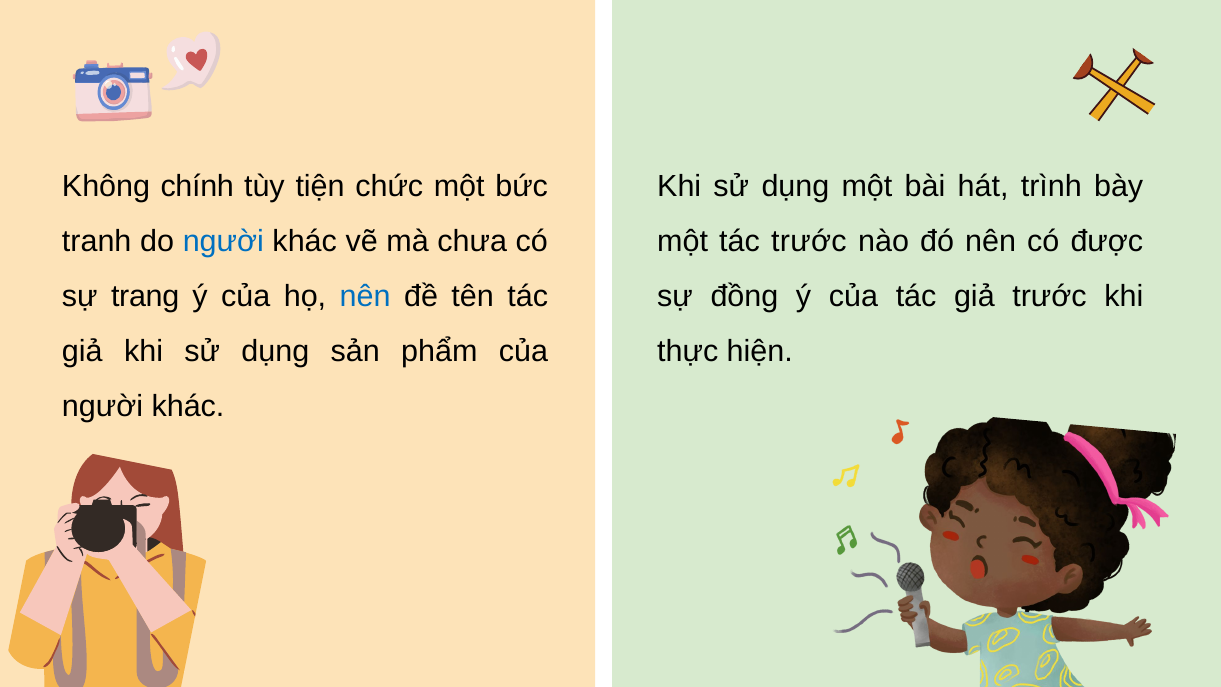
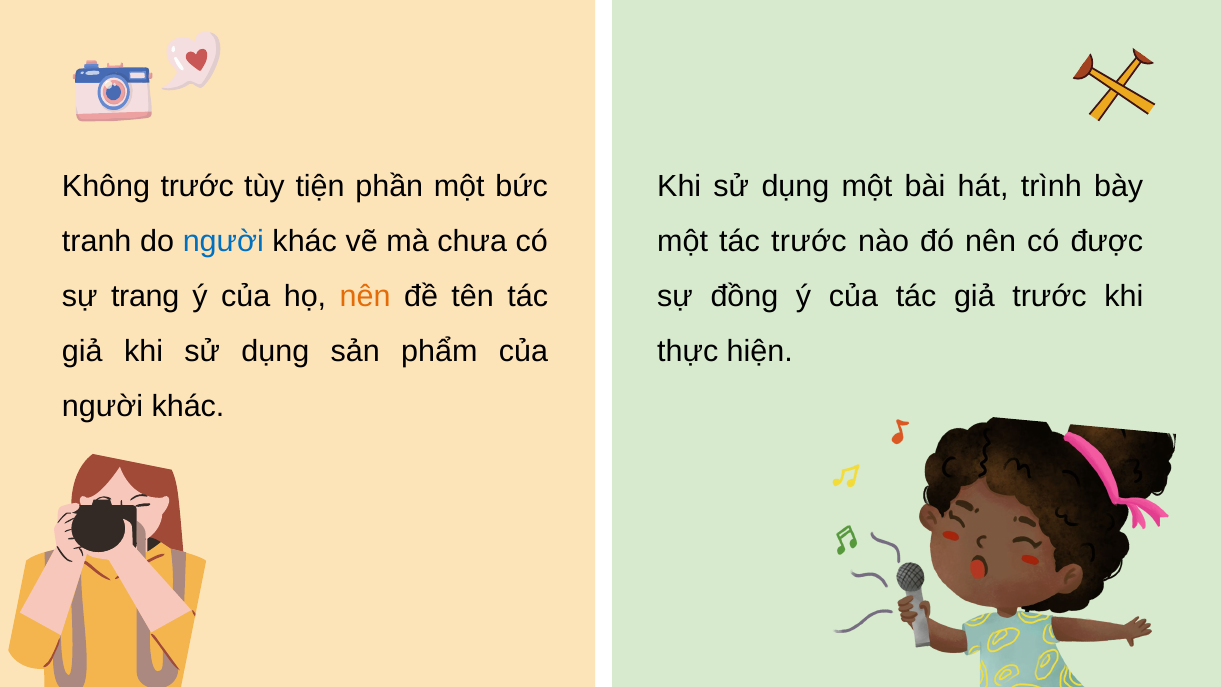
Không chính: chính -> trước
chức: chức -> phần
nên at (365, 297) colour: blue -> orange
